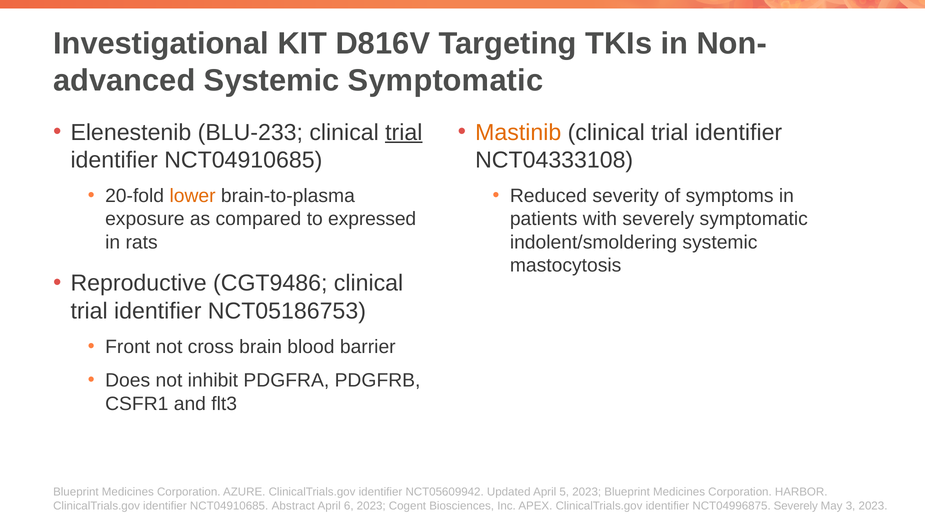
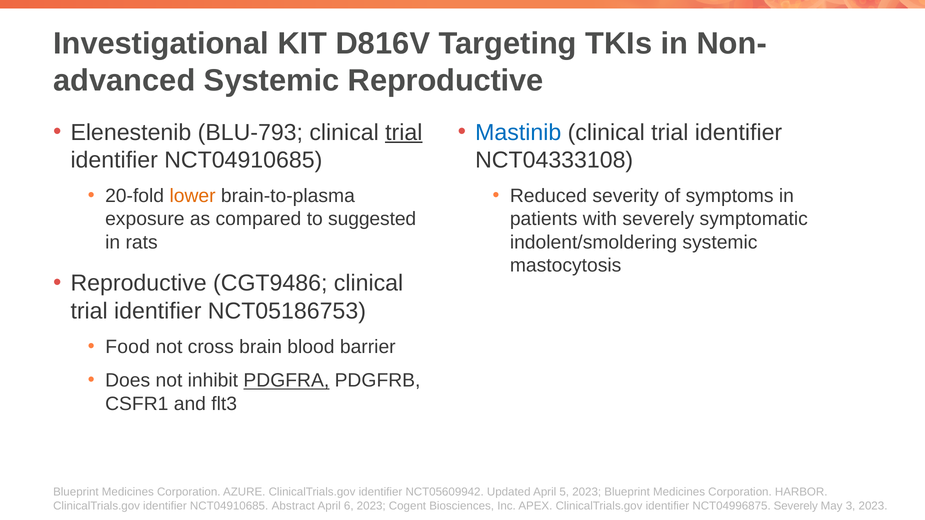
Systemic Symptomatic: Symptomatic -> Reproductive
BLU-233: BLU-233 -> BLU-793
Mastinib colour: orange -> blue
expressed: expressed -> suggested
Front: Front -> Food
PDGFRA underline: none -> present
